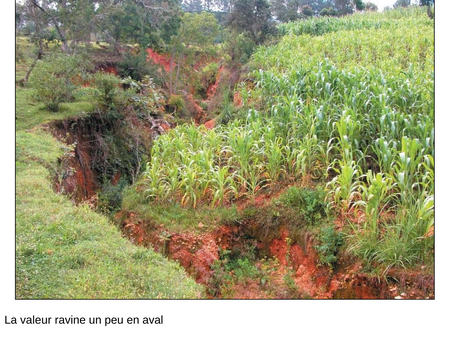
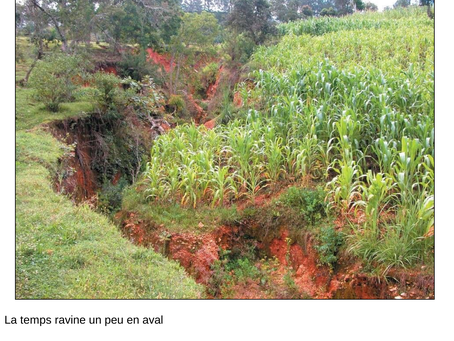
valeur: valeur -> temps
